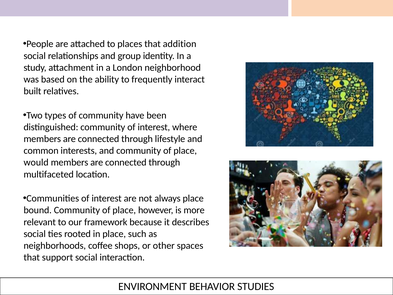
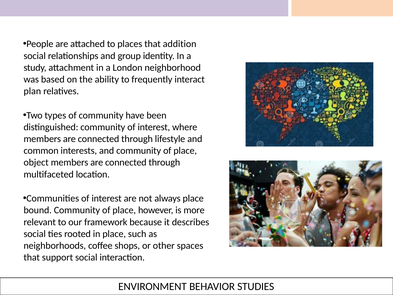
built: built -> plan
would: would -> object
